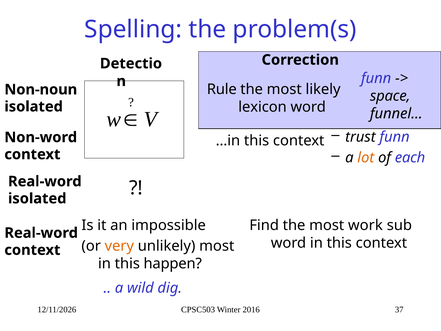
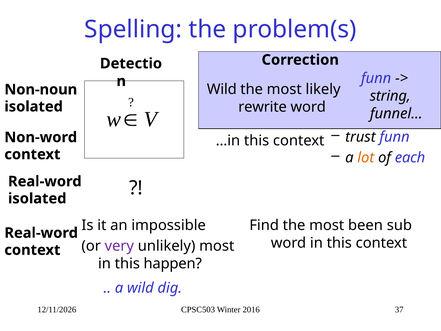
Rule at (222, 89): Rule -> Wild
space: space -> string
lexicon: lexicon -> rewrite
work: work -> been
very colour: orange -> purple
